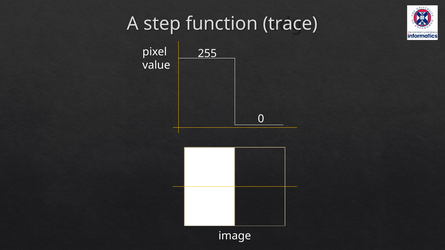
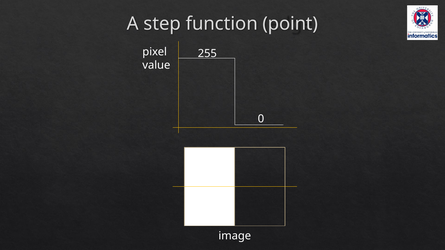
trace: trace -> point
